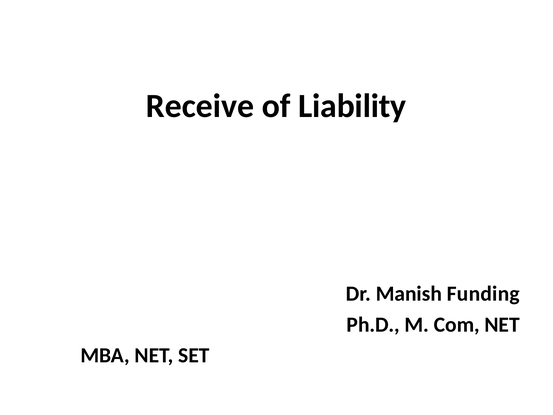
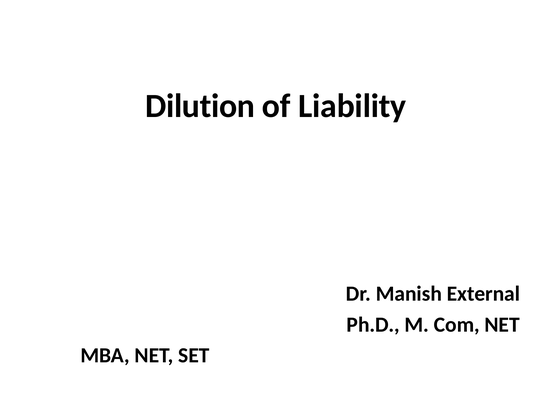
Receive: Receive -> Dilution
Funding: Funding -> External
